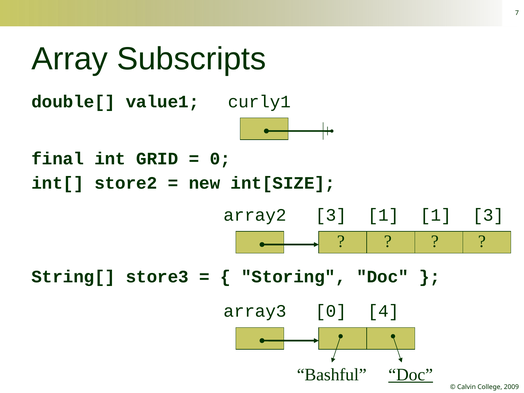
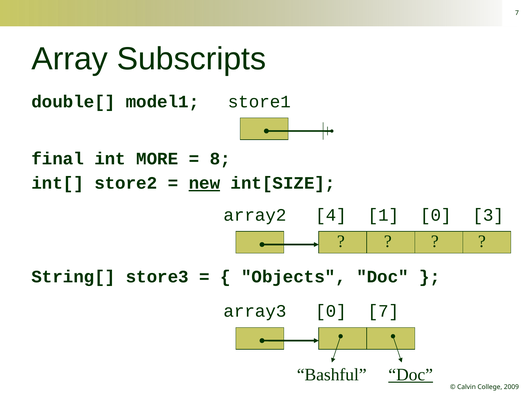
curly1: curly1 -> store1
value1: value1 -> model1
GRID: GRID -> MORE
0 at (220, 159): 0 -> 8
new underline: none -> present
array2 3: 3 -> 4
1 1: 1 -> 0
Storing: Storing -> Objects
0 4: 4 -> 7
